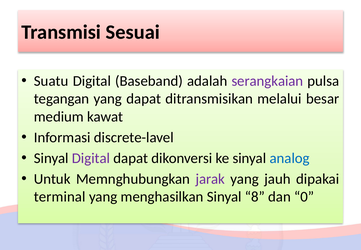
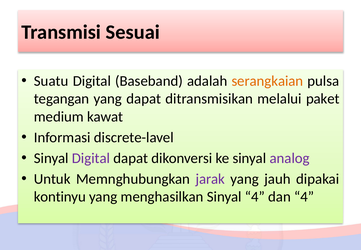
serangkaian colour: purple -> orange
besar: besar -> paket
analog colour: blue -> purple
terminal: terminal -> kontinyu
Sinyal 8: 8 -> 4
dan 0: 0 -> 4
